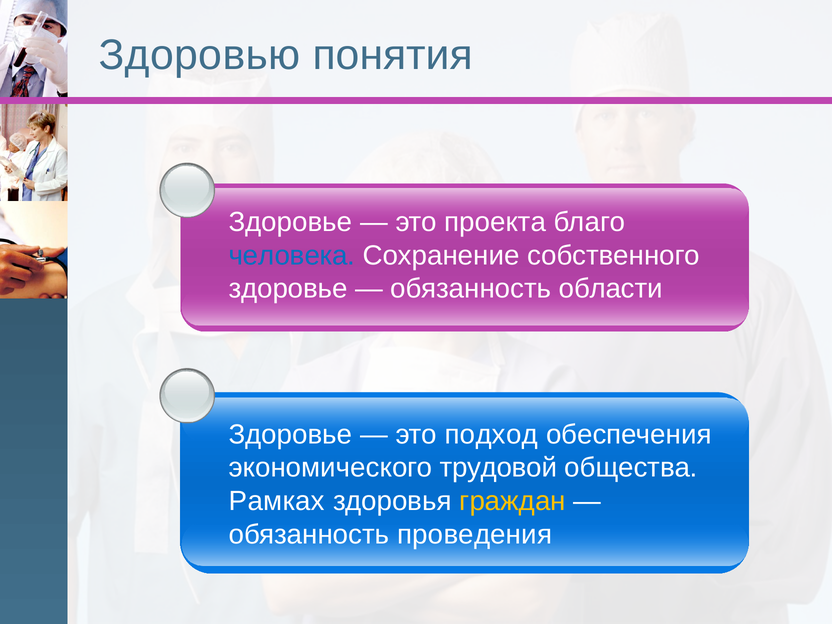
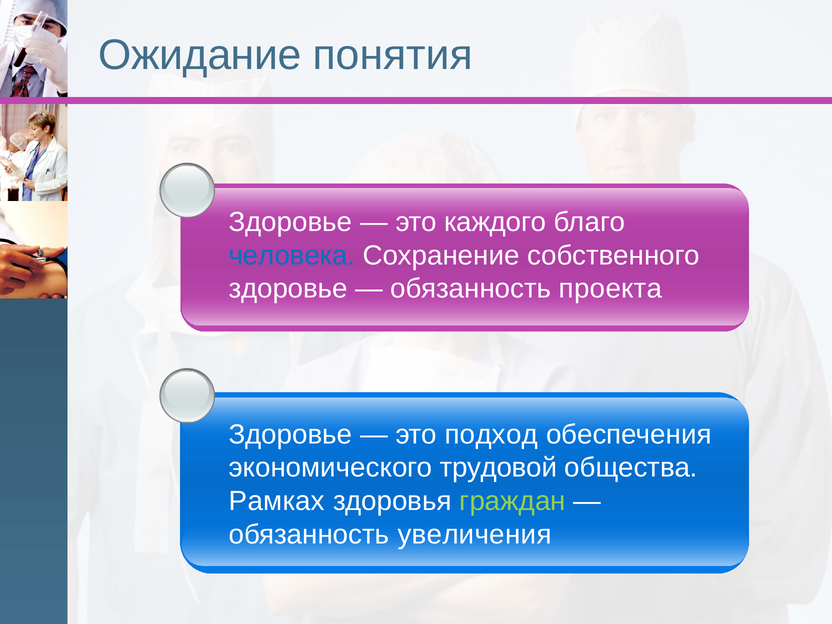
Здоровью: Здоровью -> Ожидание
проекта: проекта -> каждого
области: области -> проекта
граждан colour: yellow -> light green
проведения: проведения -> увеличения
